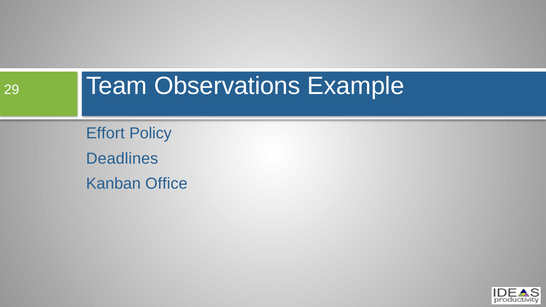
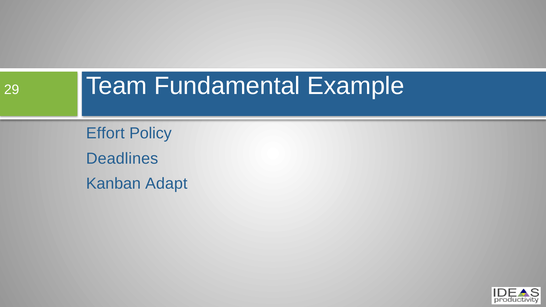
Observations: Observations -> Fundamental
Office: Office -> Adapt
